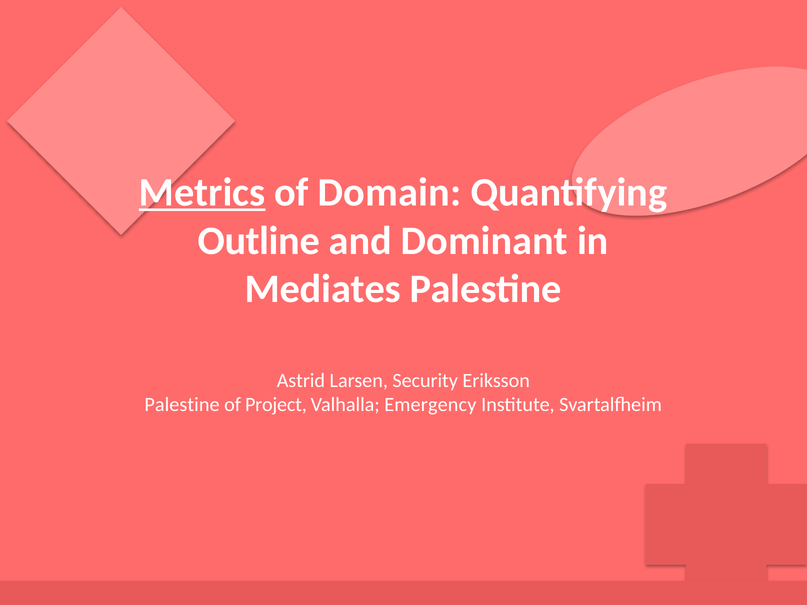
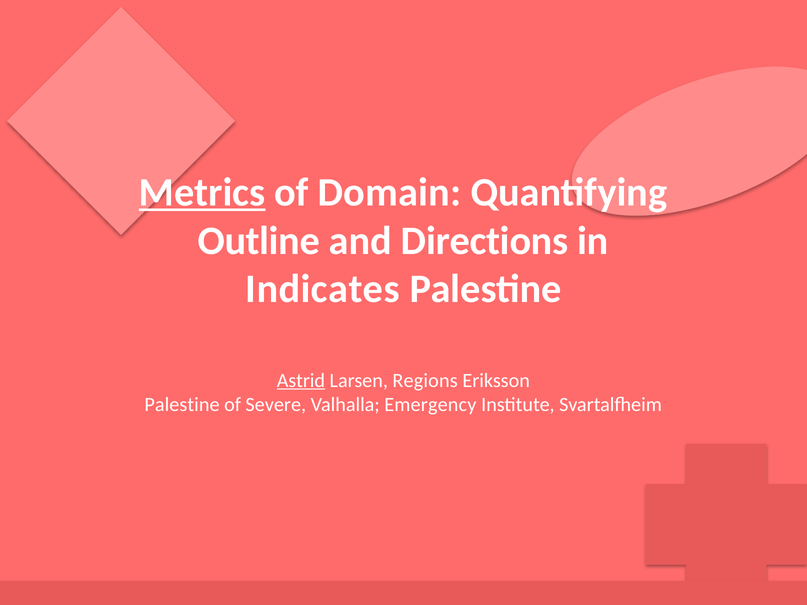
Dominant: Dominant -> Directions
Mediates: Mediates -> Indicates
Astrid underline: none -> present
Security: Security -> Regions
Project: Project -> Severe
